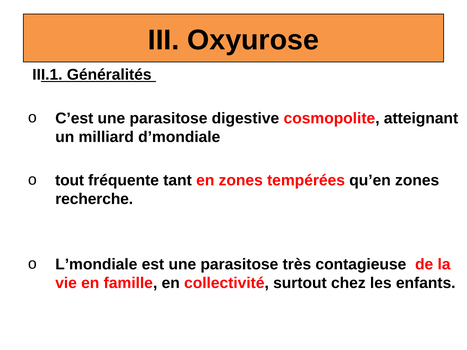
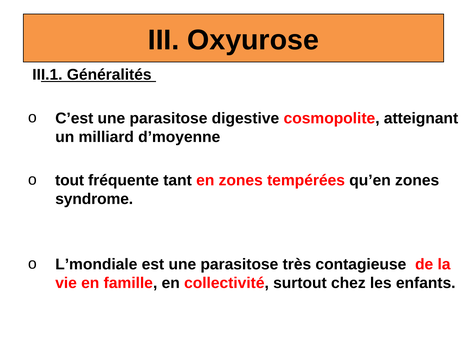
d’mondiale: d’mondiale -> d’moyenne
recherche: recherche -> syndrome
